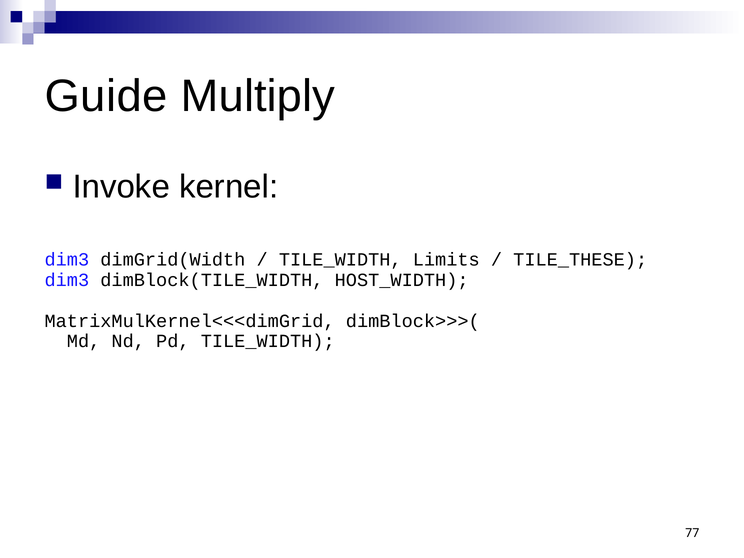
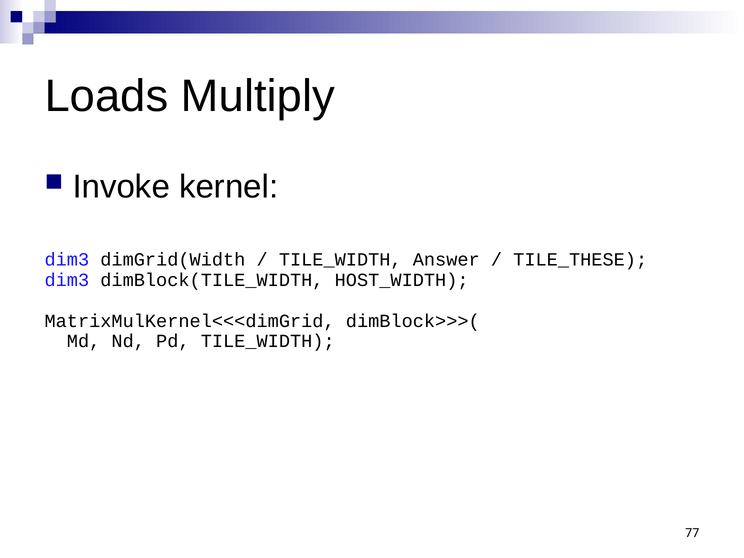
Guide: Guide -> Loads
Limits: Limits -> Answer
